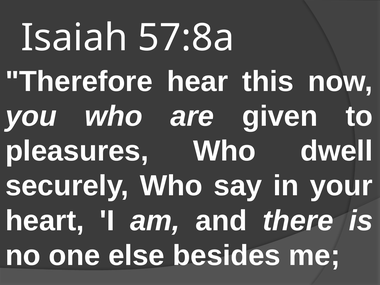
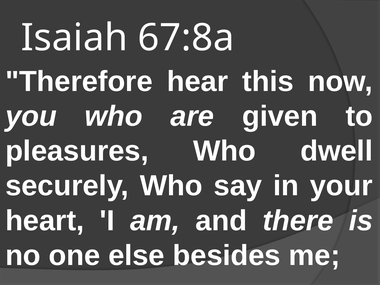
57:8a: 57:8a -> 67:8a
